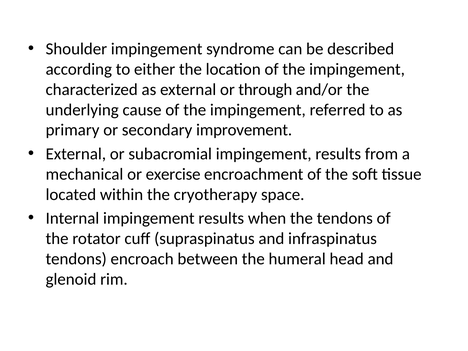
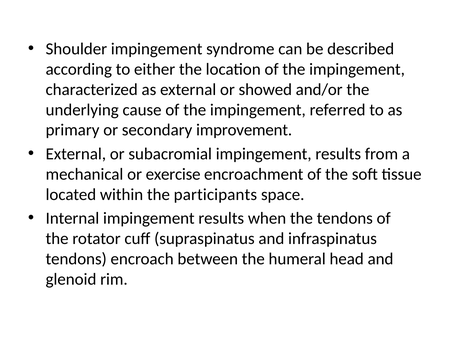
through: through -> showed
cryotherapy: cryotherapy -> participants
